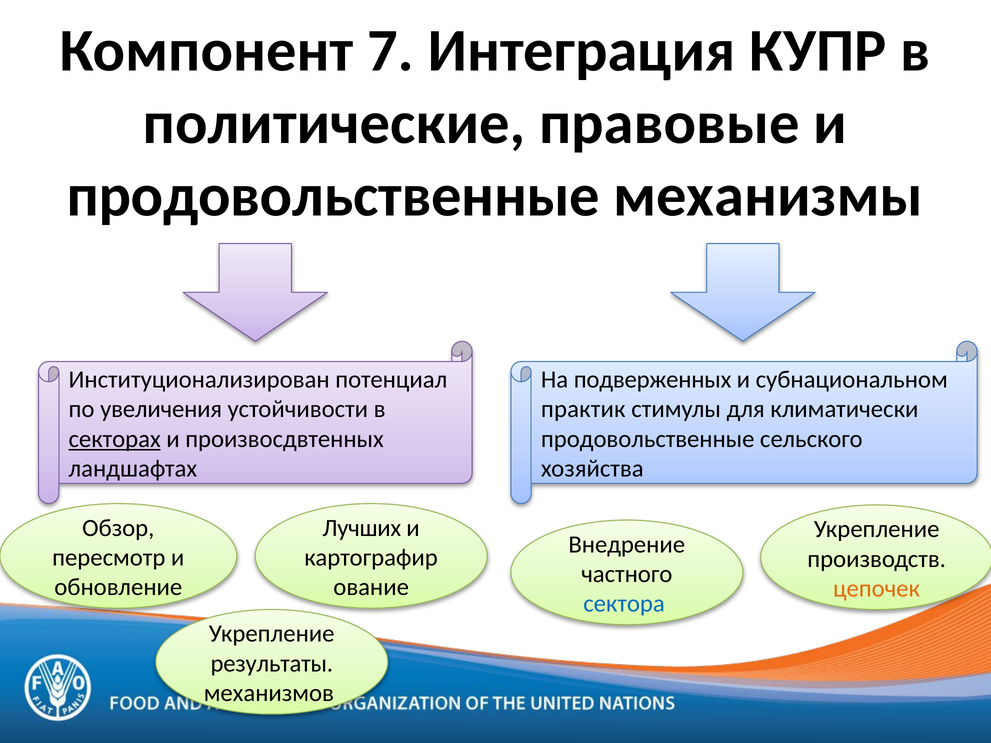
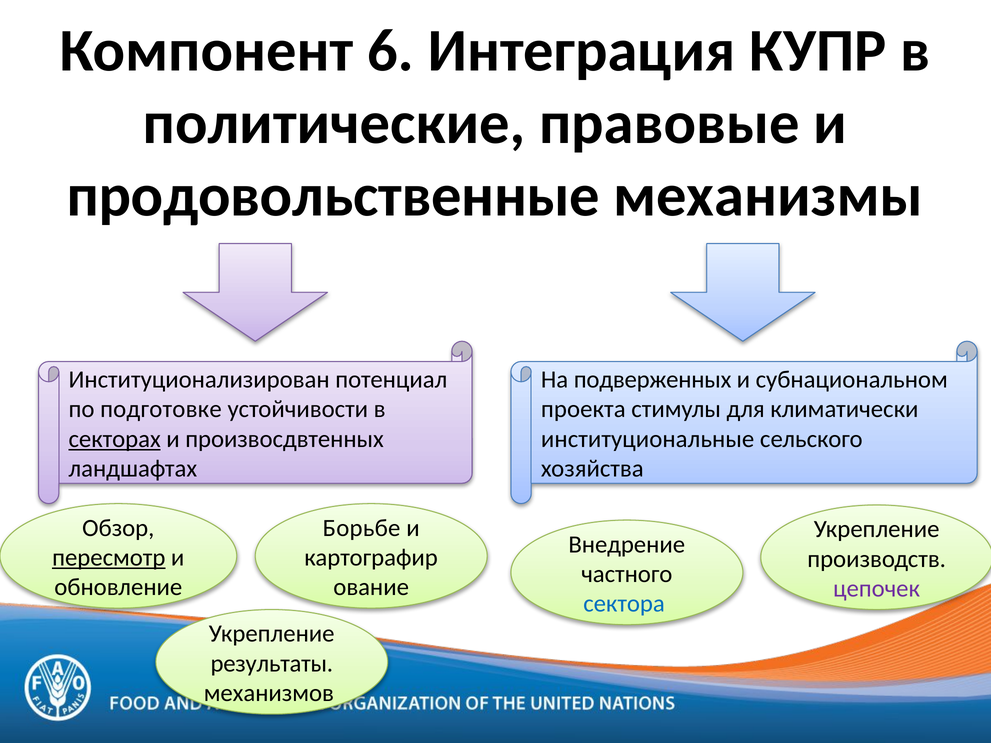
7: 7 -> 6
увеличения: увеличения -> подготовке
практик: практик -> проекта
продовольственные at (648, 439): продовольственные -> институциональные
Лучших: Лучших -> Борьбе
пересмотр underline: none -> present
цепочек colour: orange -> purple
